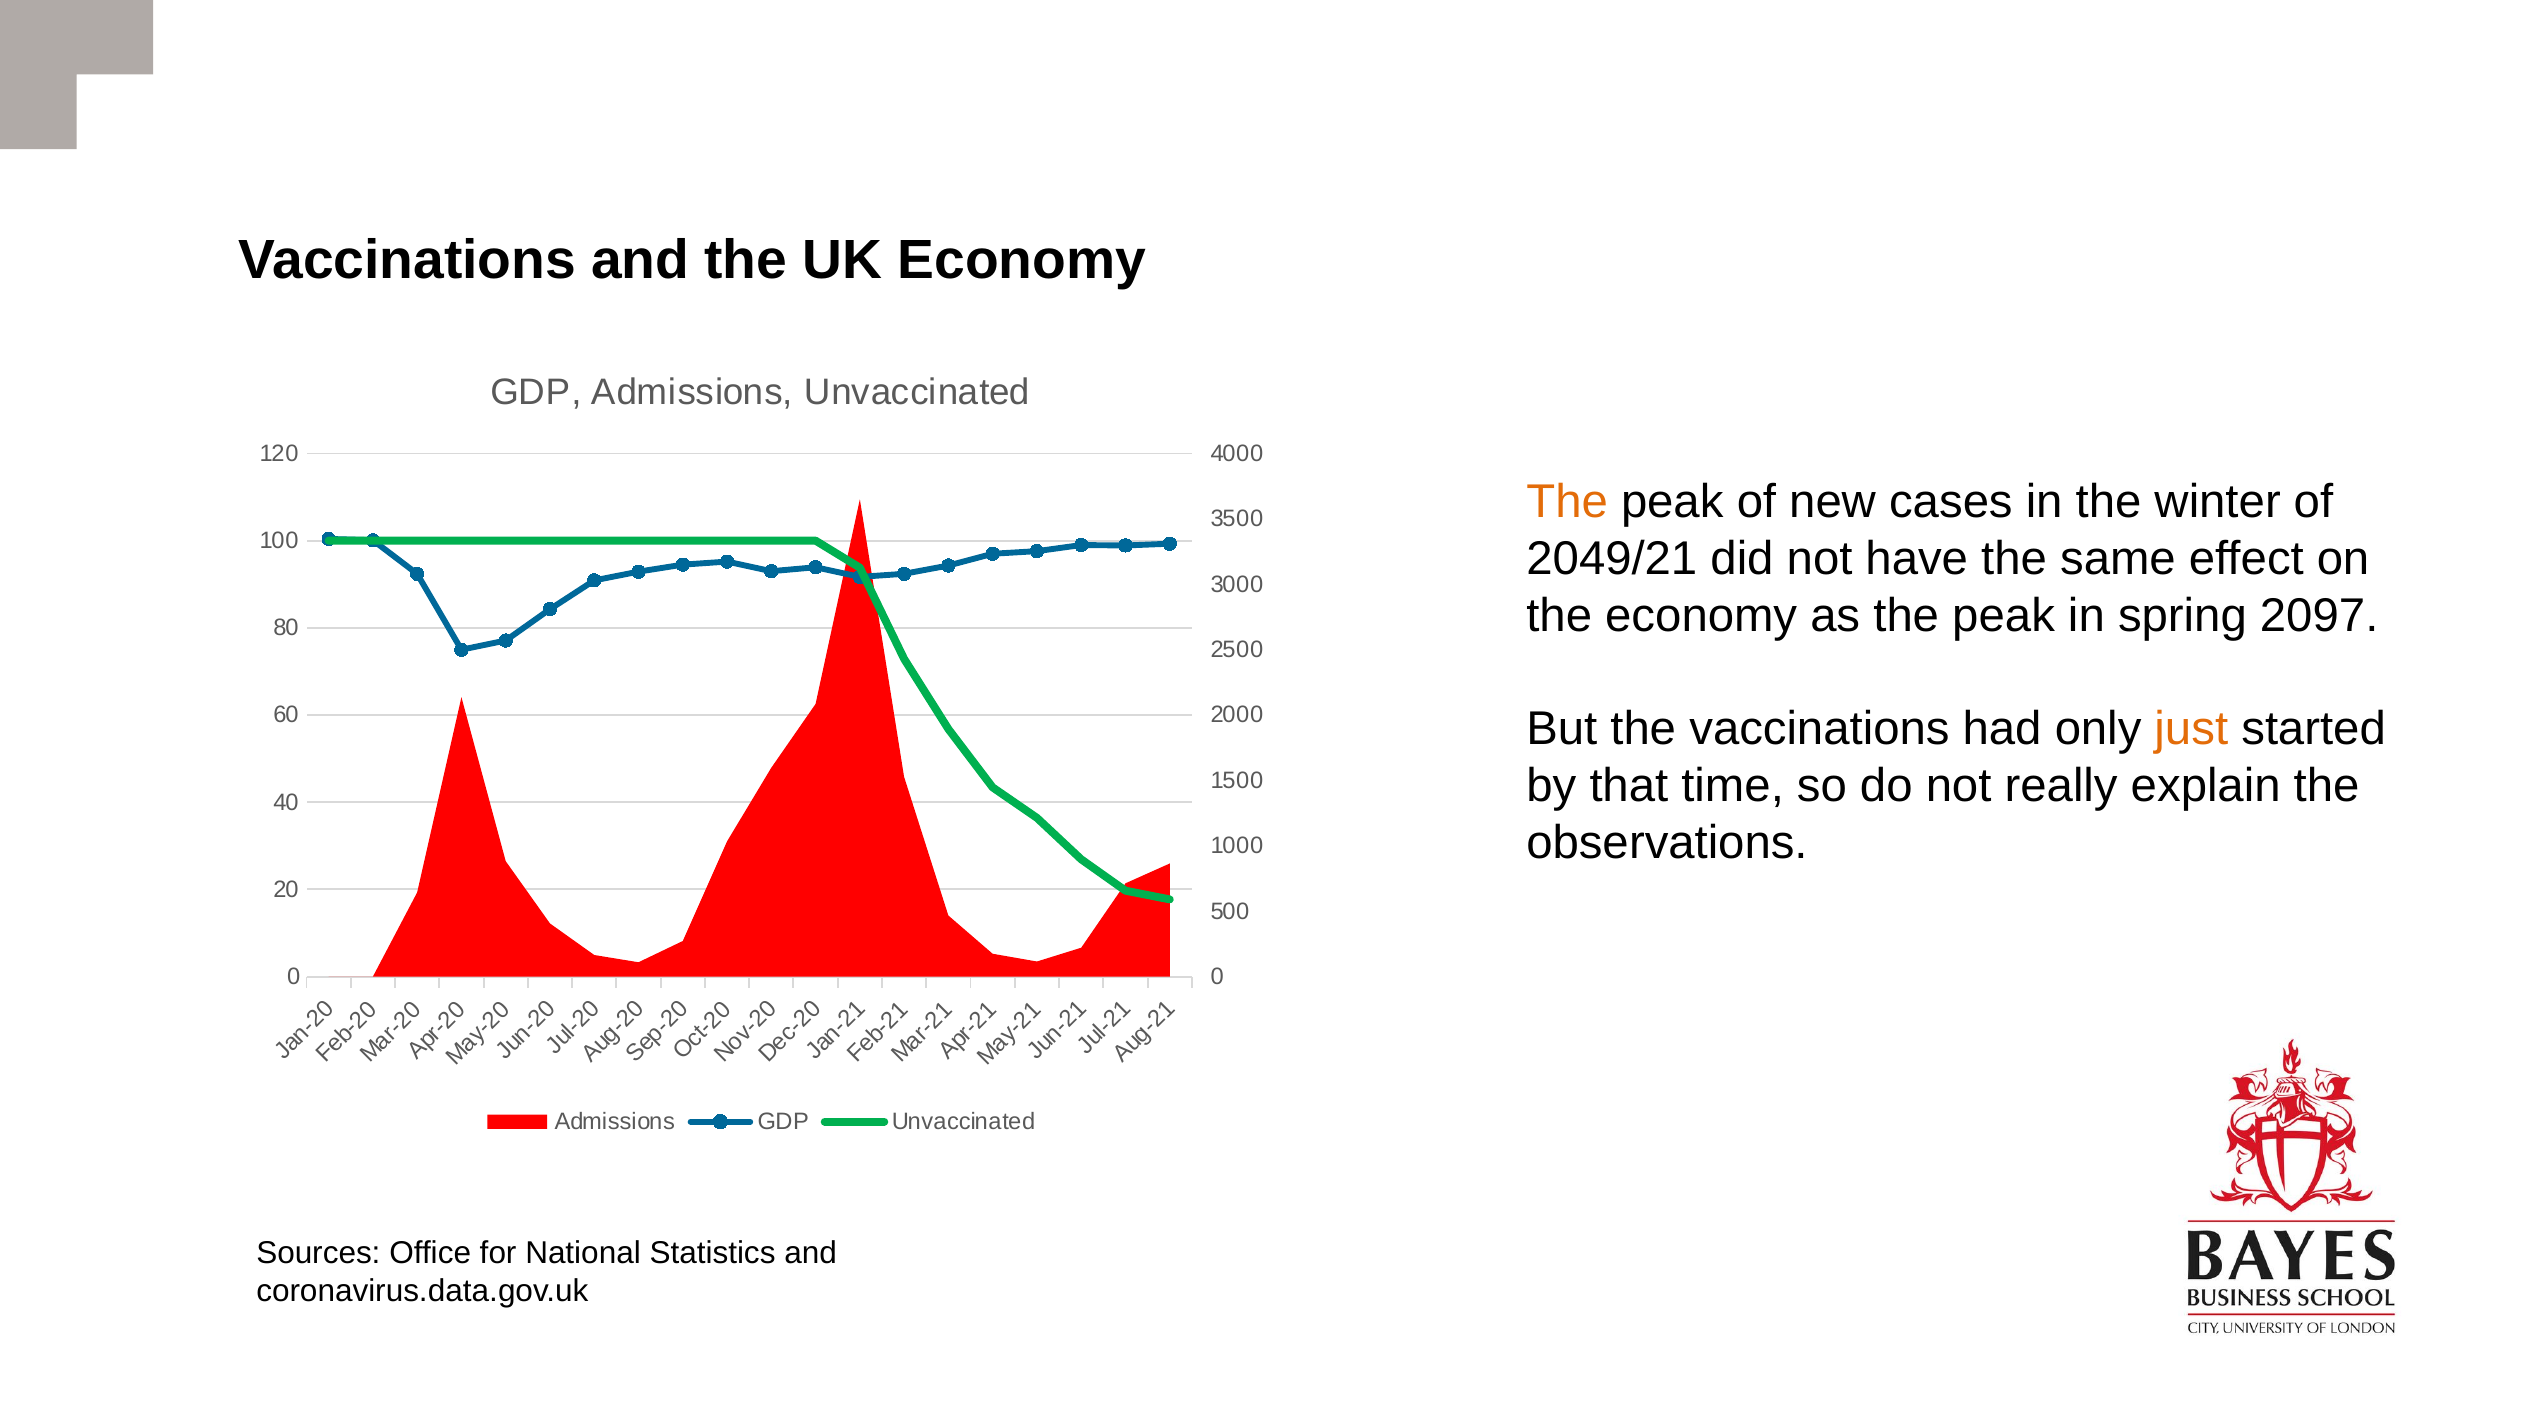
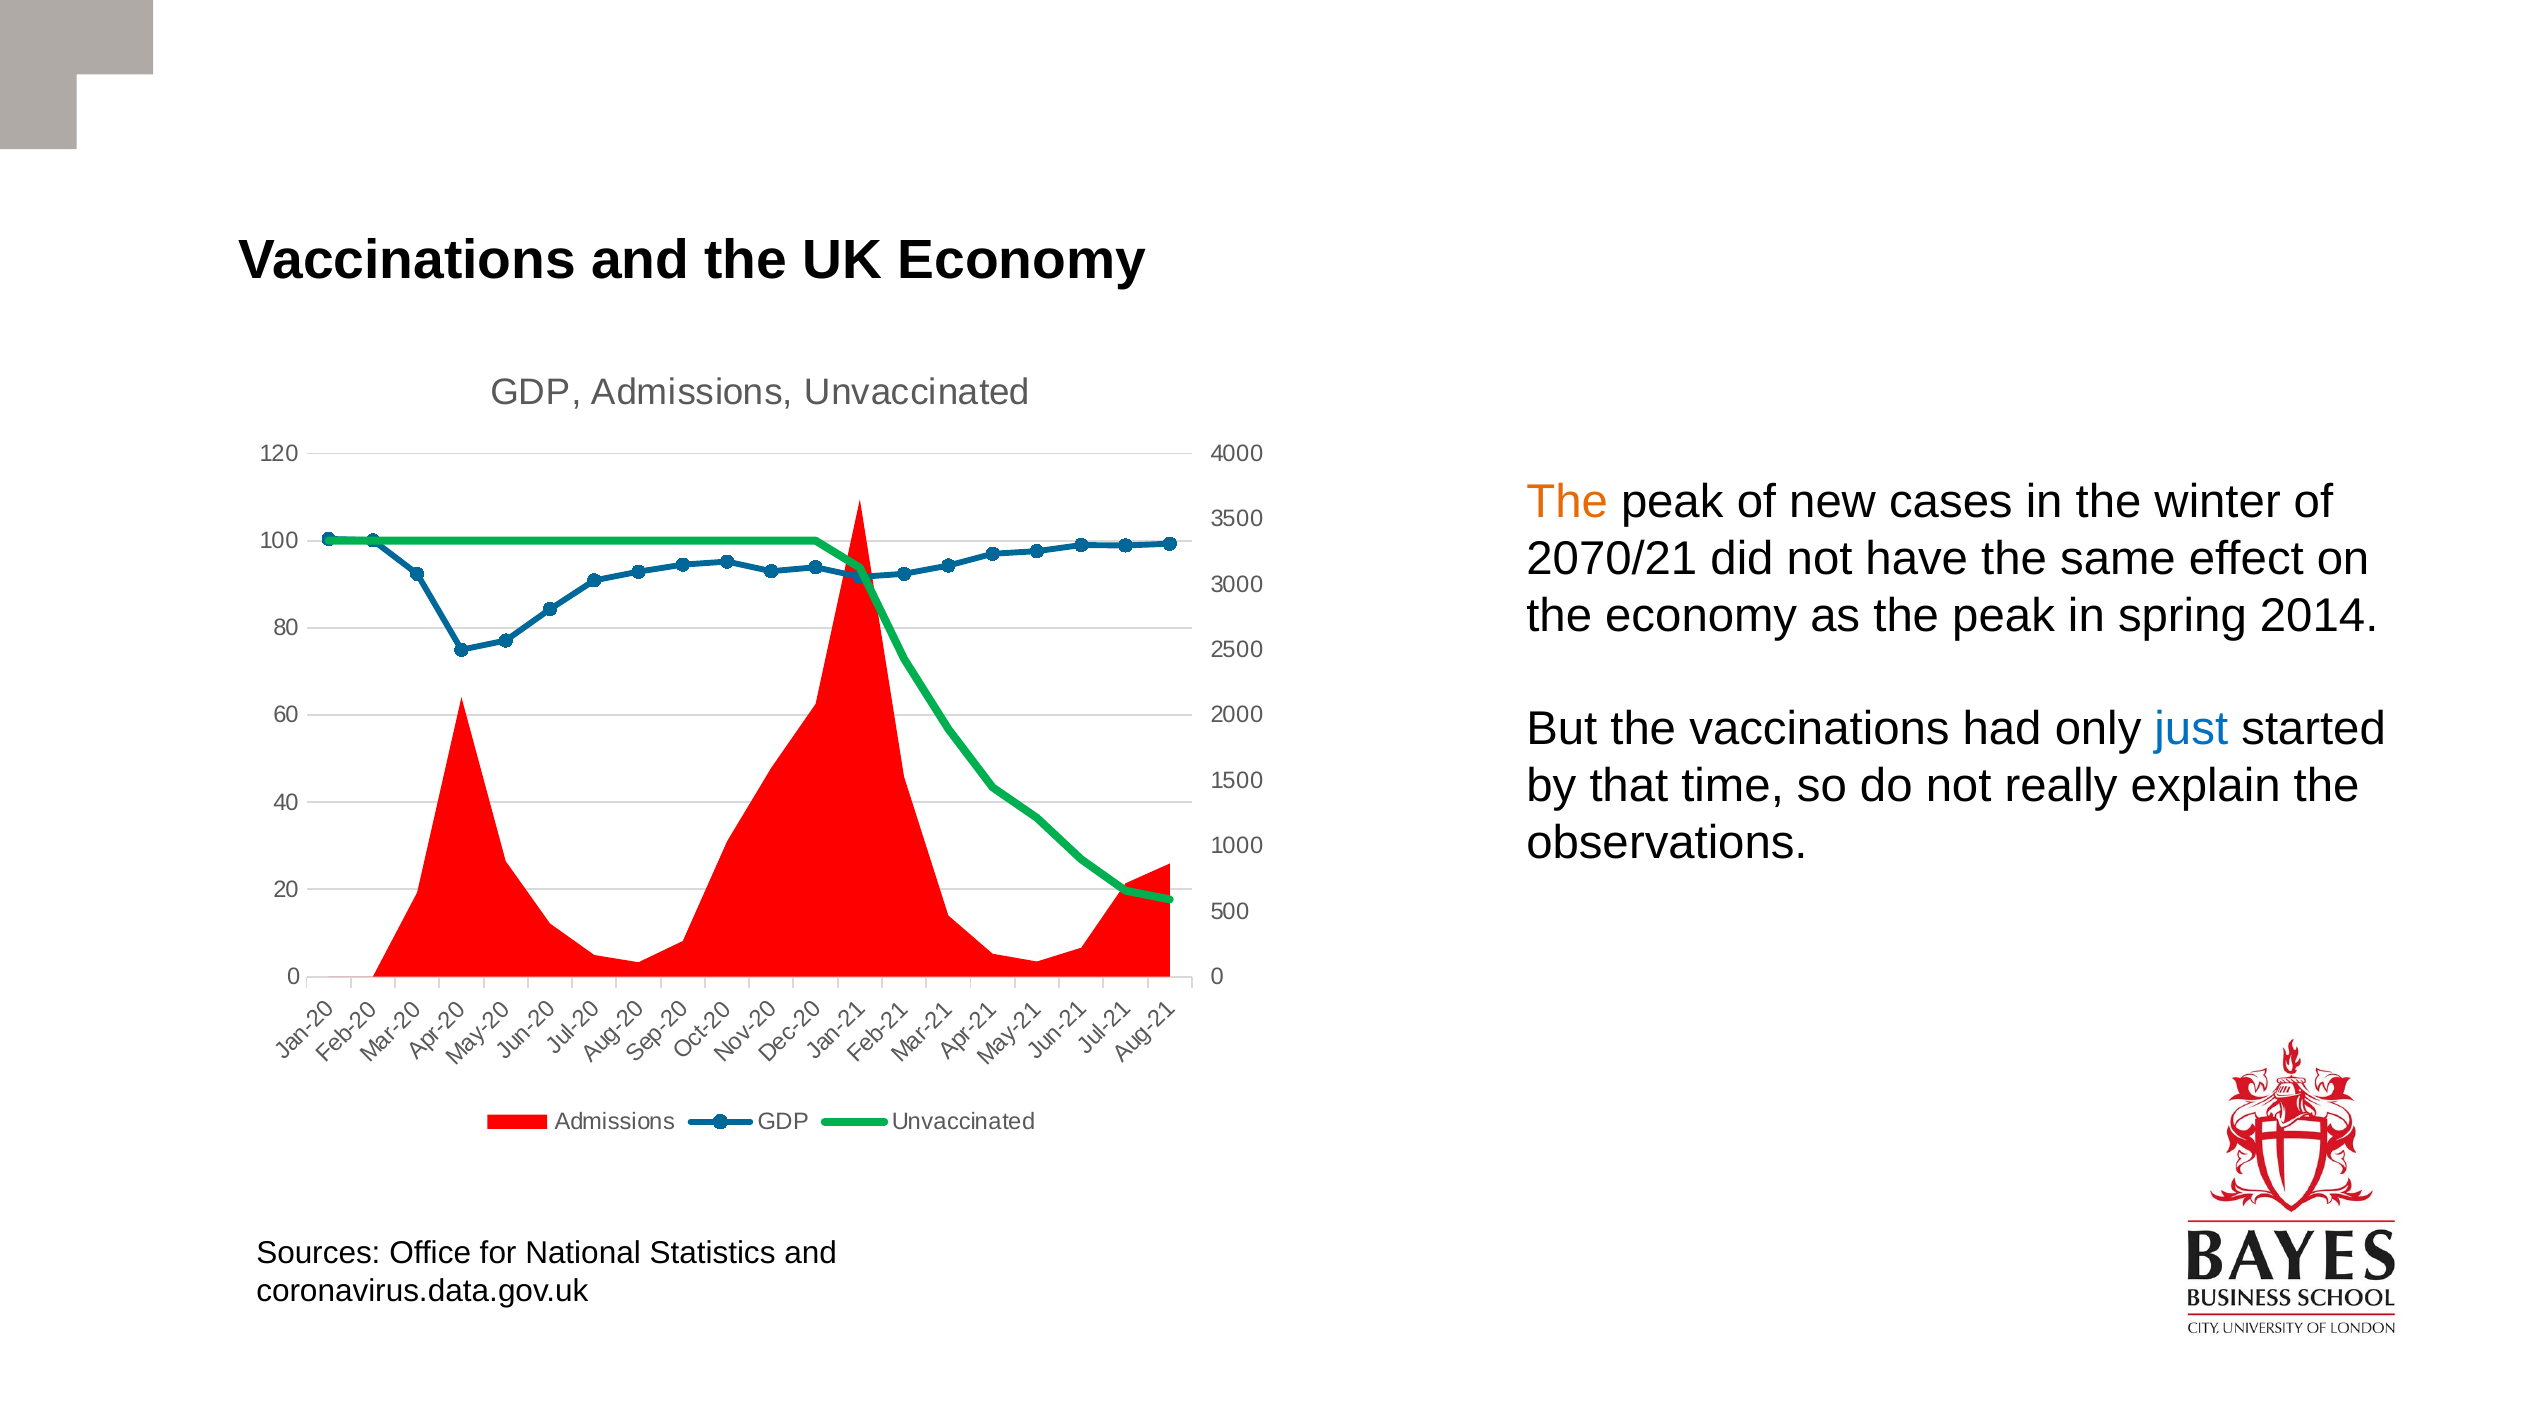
2049/21: 2049/21 -> 2070/21
2097: 2097 -> 2014
just colour: orange -> blue
